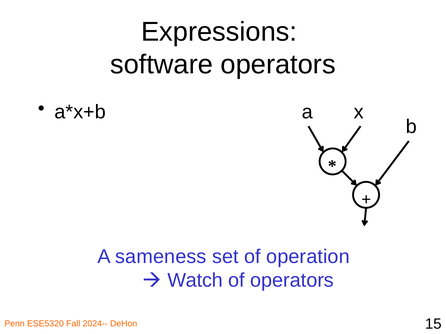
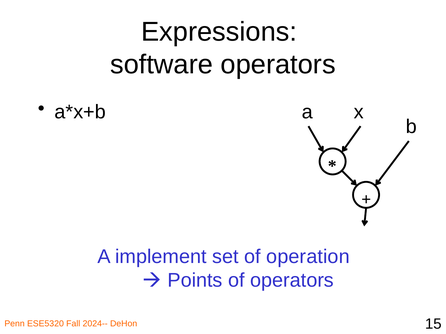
sameness: sameness -> implement
Watch: Watch -> Points
